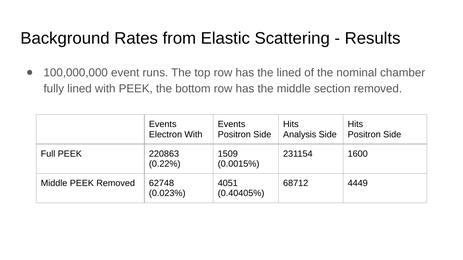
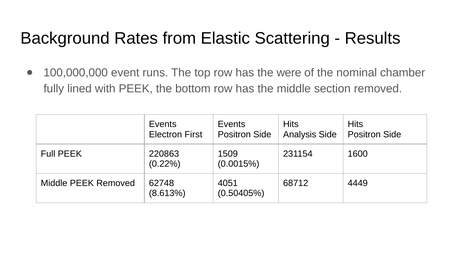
the lined: lined -> were
Electron With: With -> First
0.023%: 0.023% -> 8.613%
0.40405%: 0.40405% -> 0.50405%
